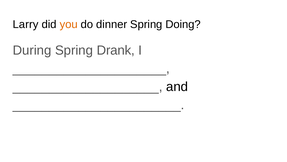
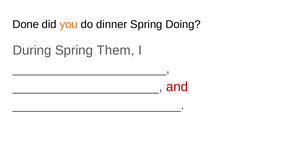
Larry: Larry -> Done
Drank: Drank -> Them
and colour: black -> red
